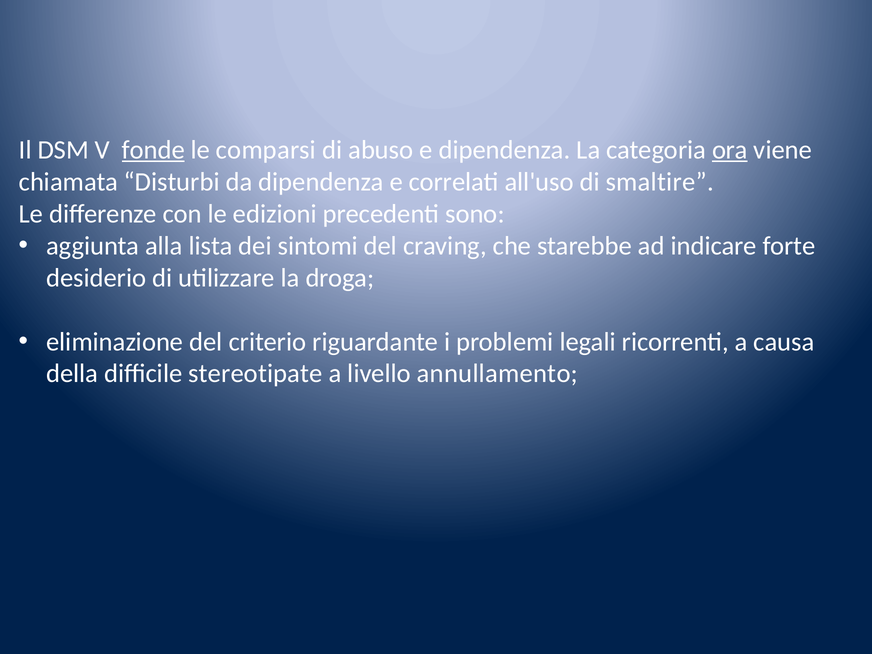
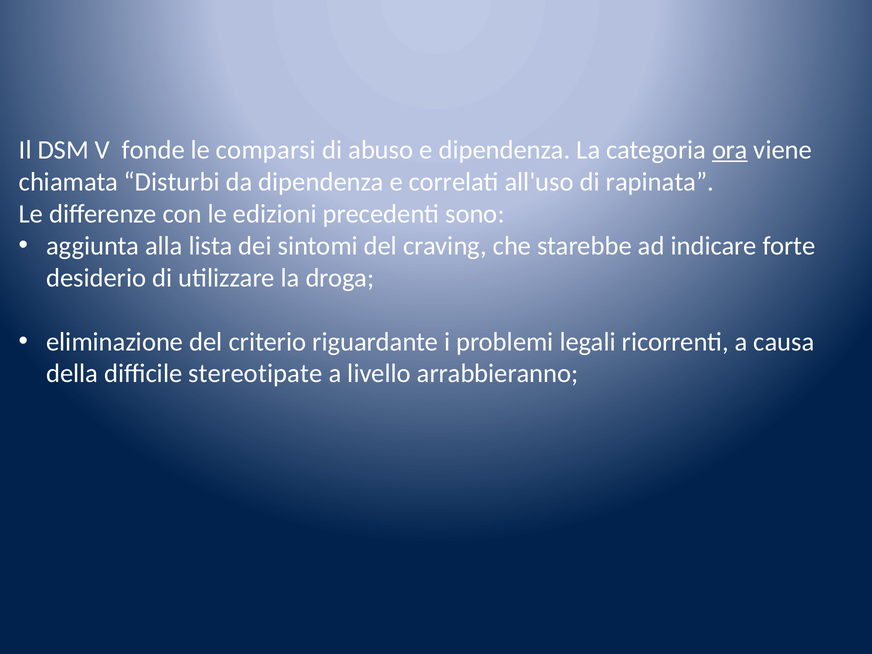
fonde underline: present -> none
smaltire: smaltire -> rapinata
annullamento: annullamento -> arrabbieranno
